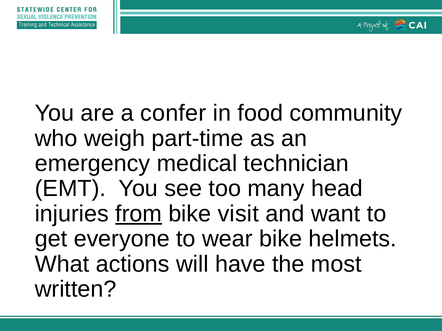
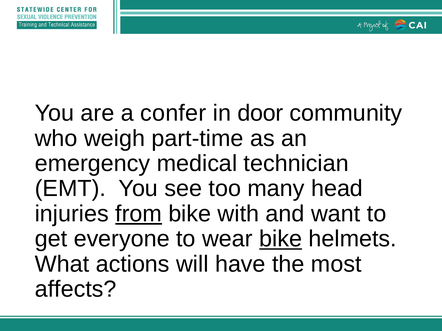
food: food -> door
visit: visit -> with
bike at (281, 239) underline: none -> present
written: written -> affects
